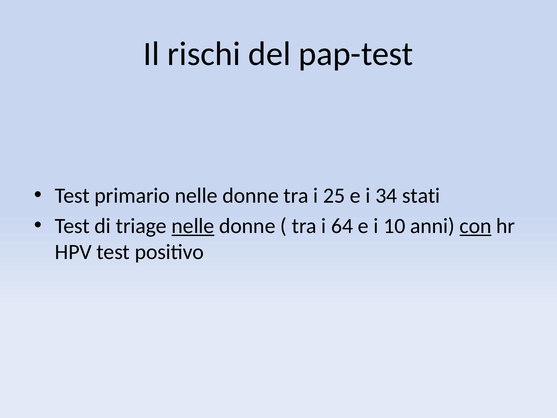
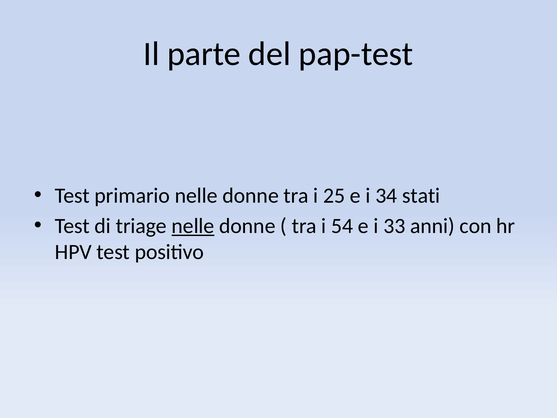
rischi: rischi -> parte
64: 64 -> 54
10: 10 -> 33
con underline: present -> none
